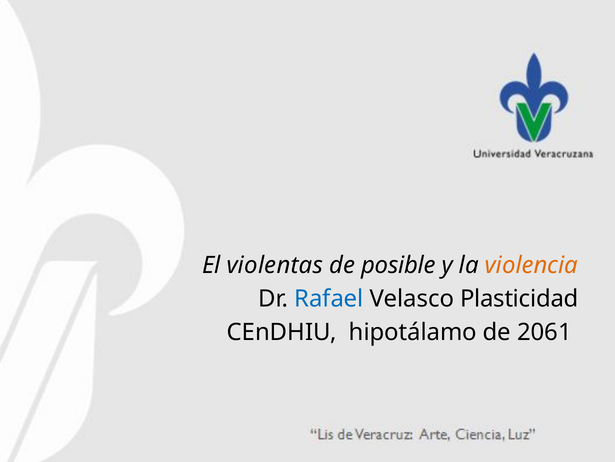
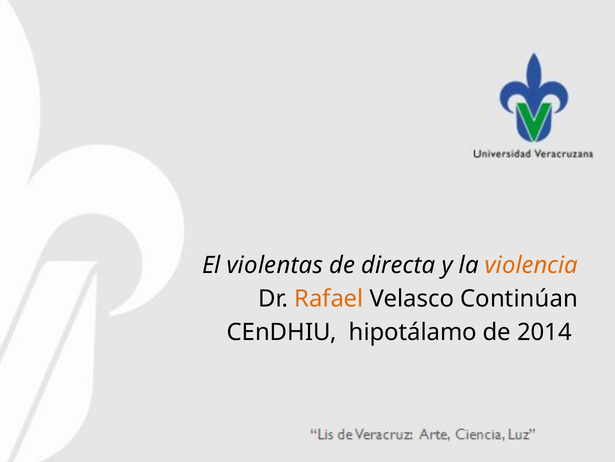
posible: posible -> directa
Rafael colour: blue -> orange
Plasticidad: Plasticidad -> Continúan
2061: 2061 -> 2014
